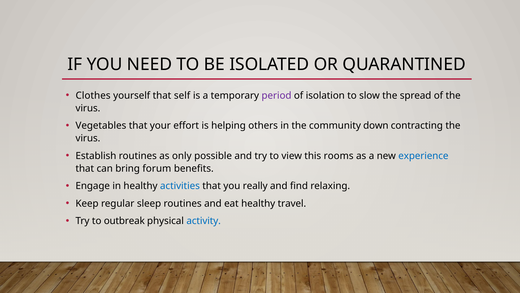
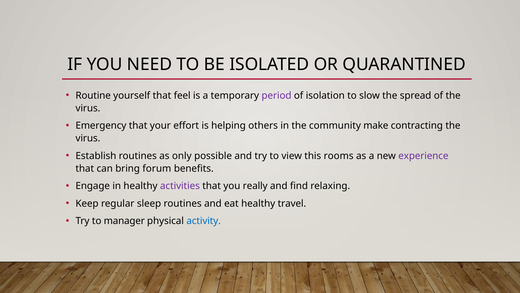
Clothes: Clothes -> Routine
self: self -> feel
Vegetables: Vegetables -> Emergency
down: down -> make
experience colour: blue -> purple
activities colour: blue -> purple
outbreak: outbreak -> manager
